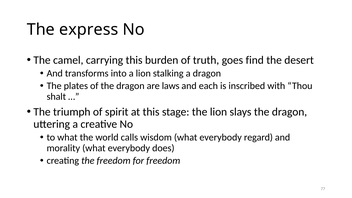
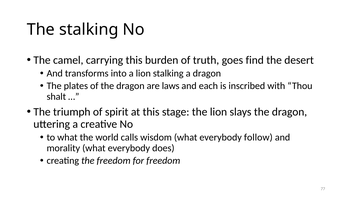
The express: express -> stalking
regard: regard -> follow
